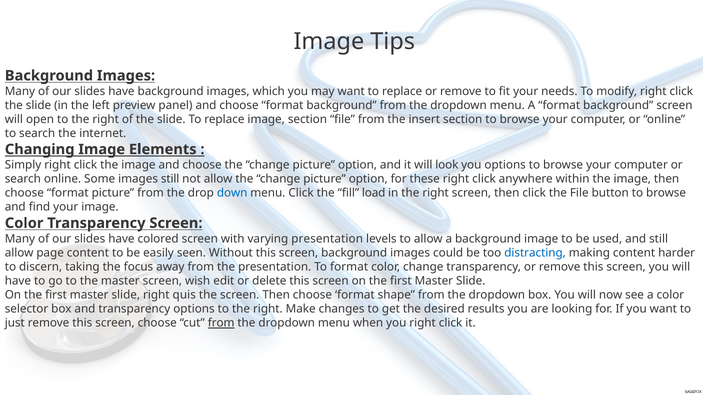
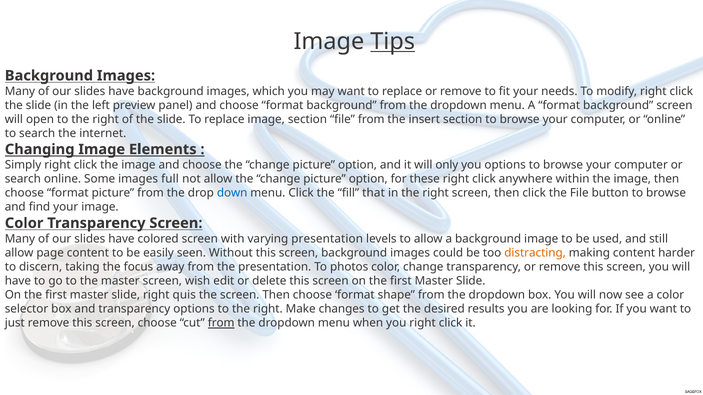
Tips underline: none -> present
look: look -> only
images still: still -> full
load: load -> that
distracting colour: blue -> orange
To format: format -> photos
